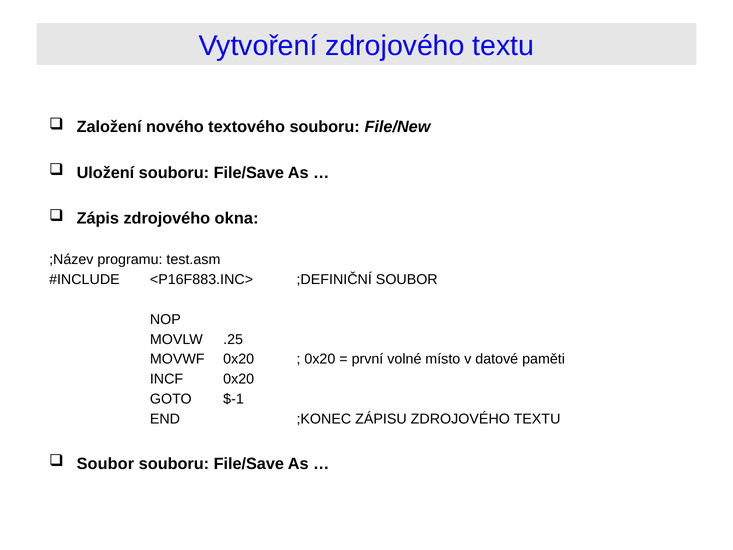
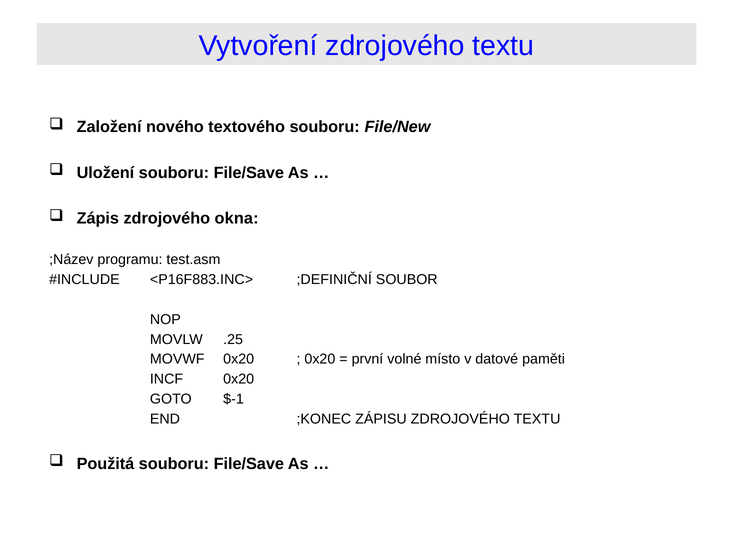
Soubor at (105, 464): Soubor -> Použitá
